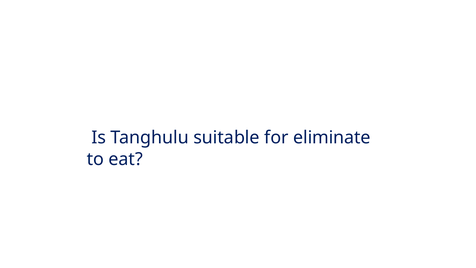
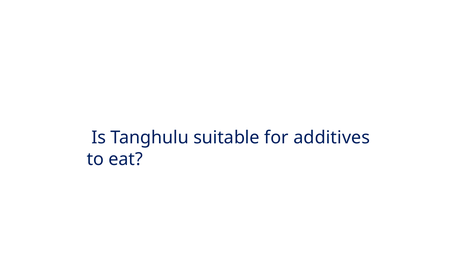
eliminate: eliminate -> additives
